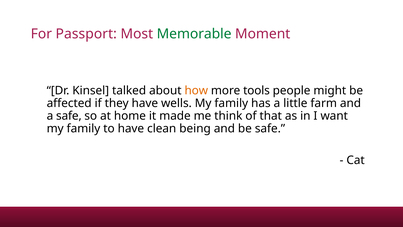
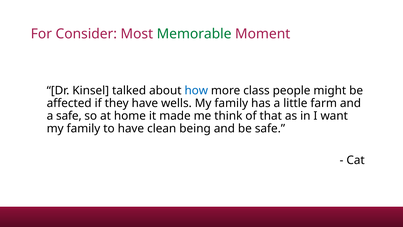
Passport: Passport -> Consider
how colour: orange -> blue
tools: tools -> class
